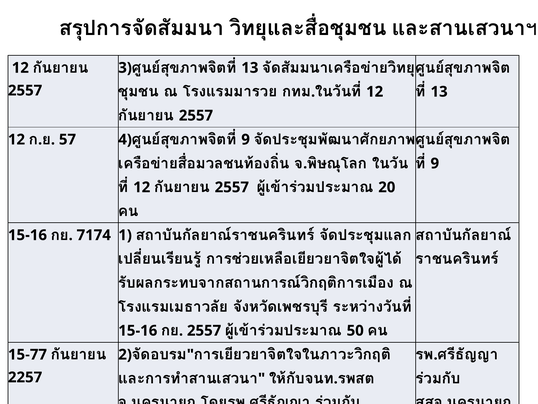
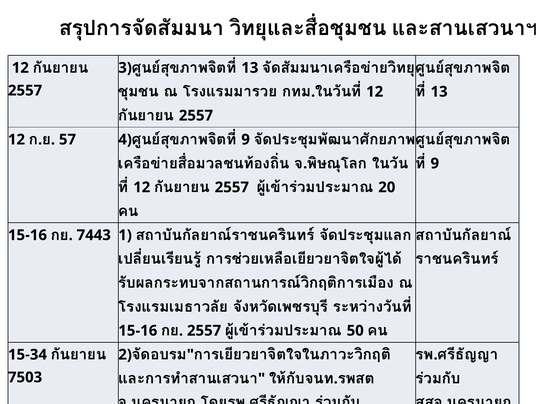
7174: 7174 -> 7443
15-77: 15-77 -> 15-34
2257: 2257 -> 7503
